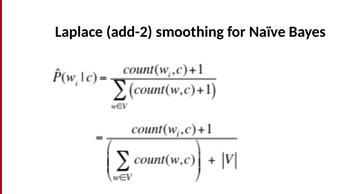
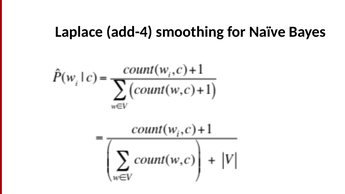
add-2: add-2 -> add-4
